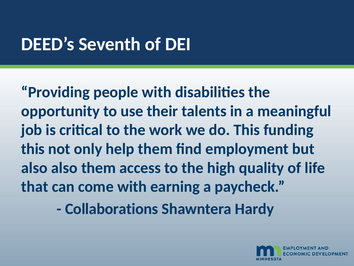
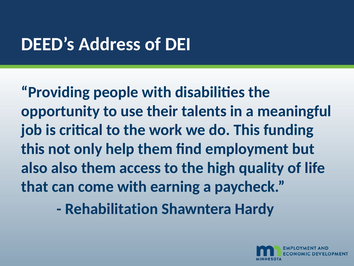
Seventh: Seventh -> Address
Collaborations: Collaborations -> Rehabilitation
